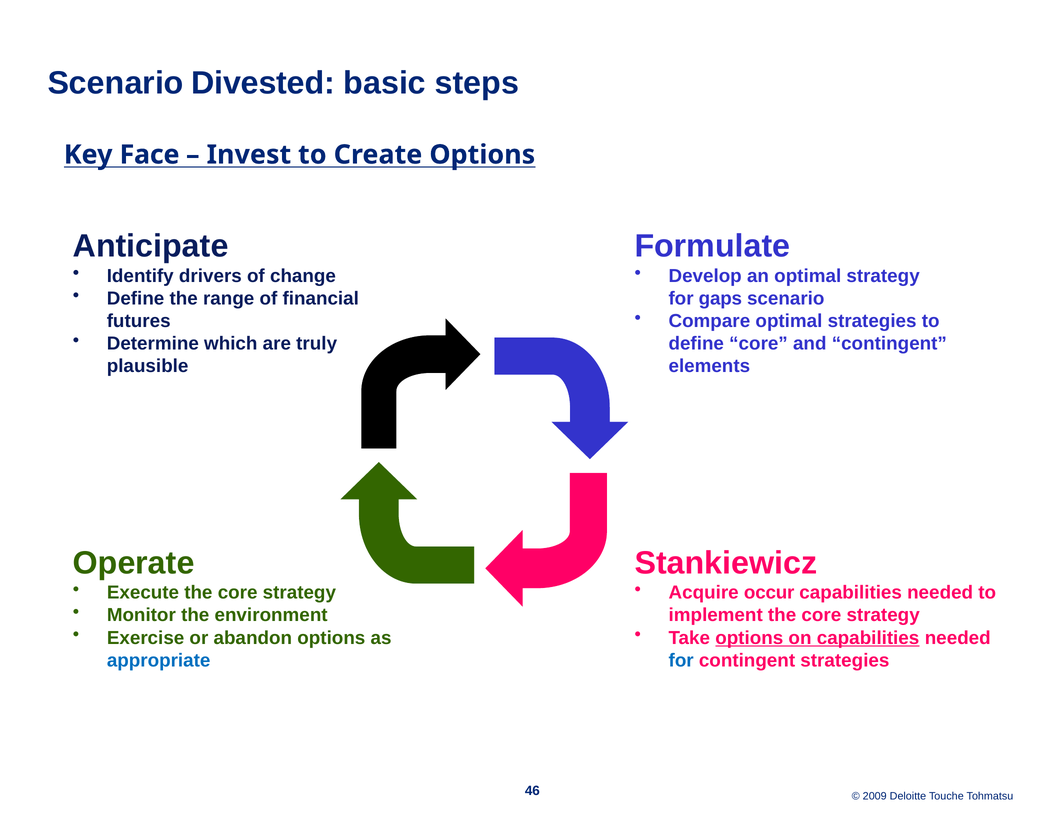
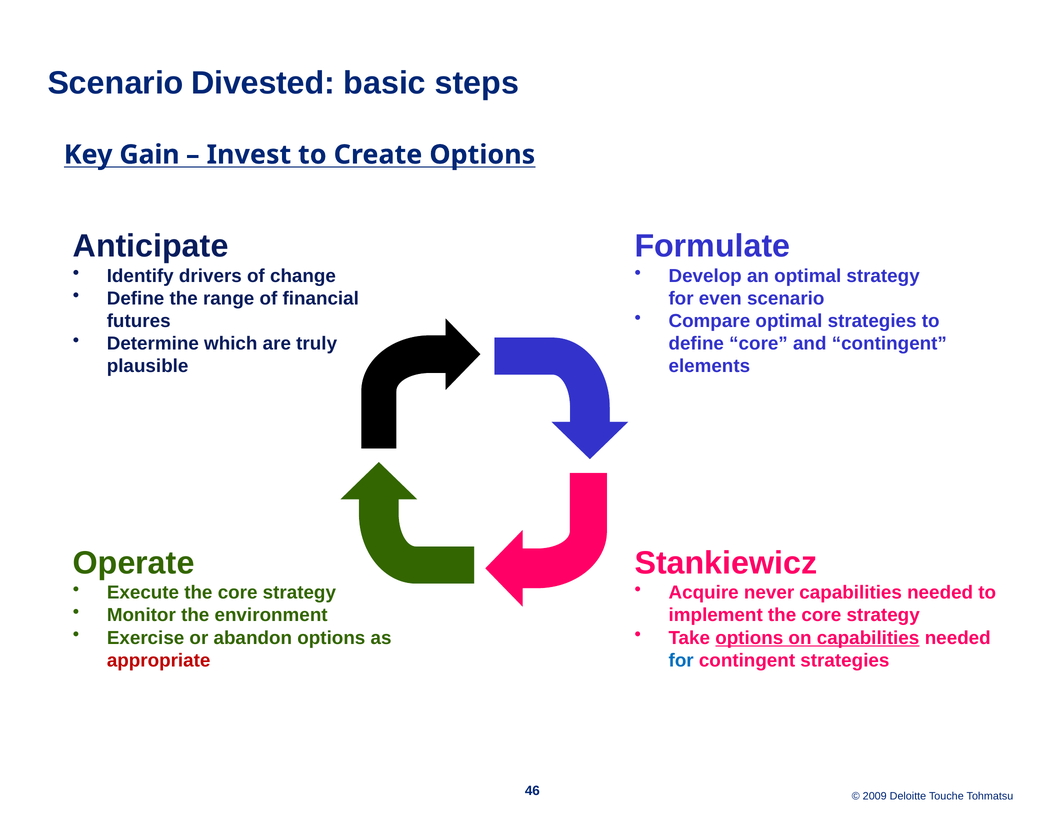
Face: Face -> Gain
gaps: gaps -> even
occur: occur -> never
appropriate colour: blue -> red
